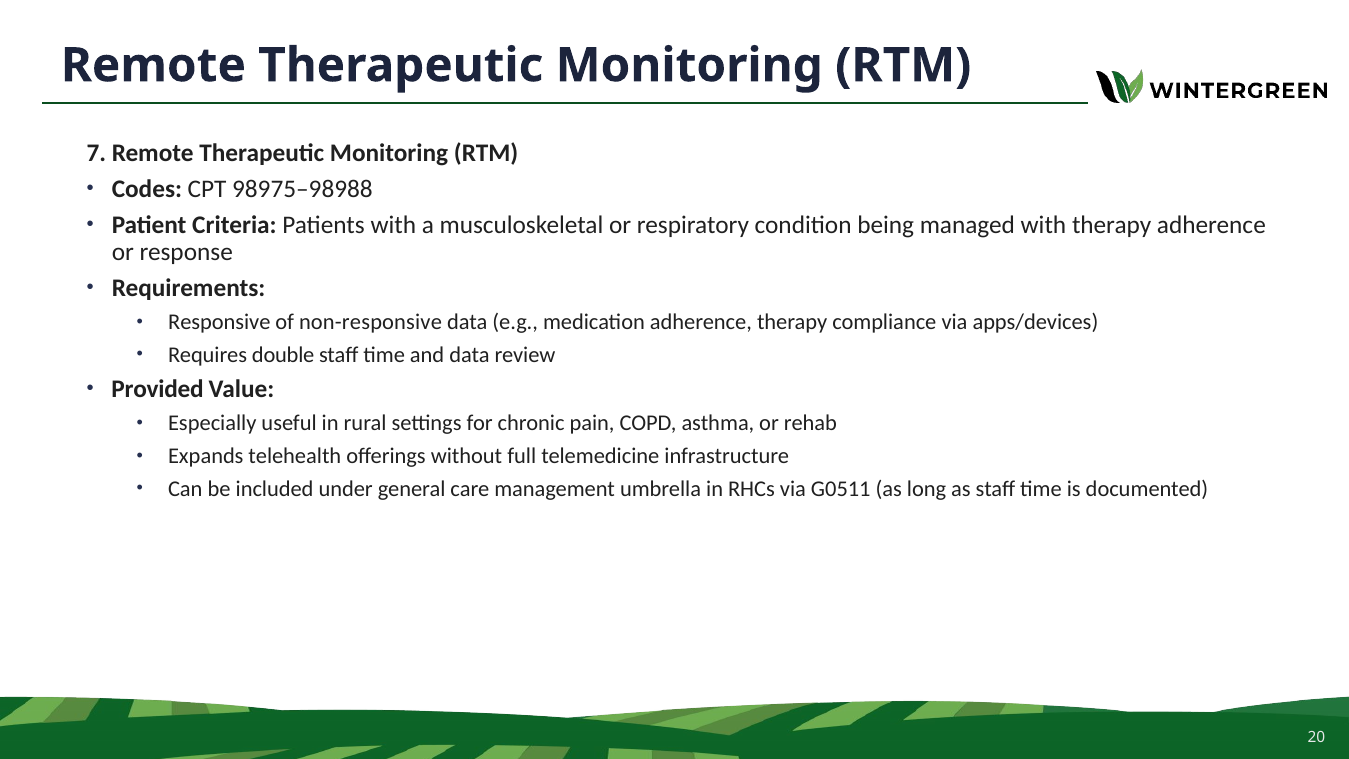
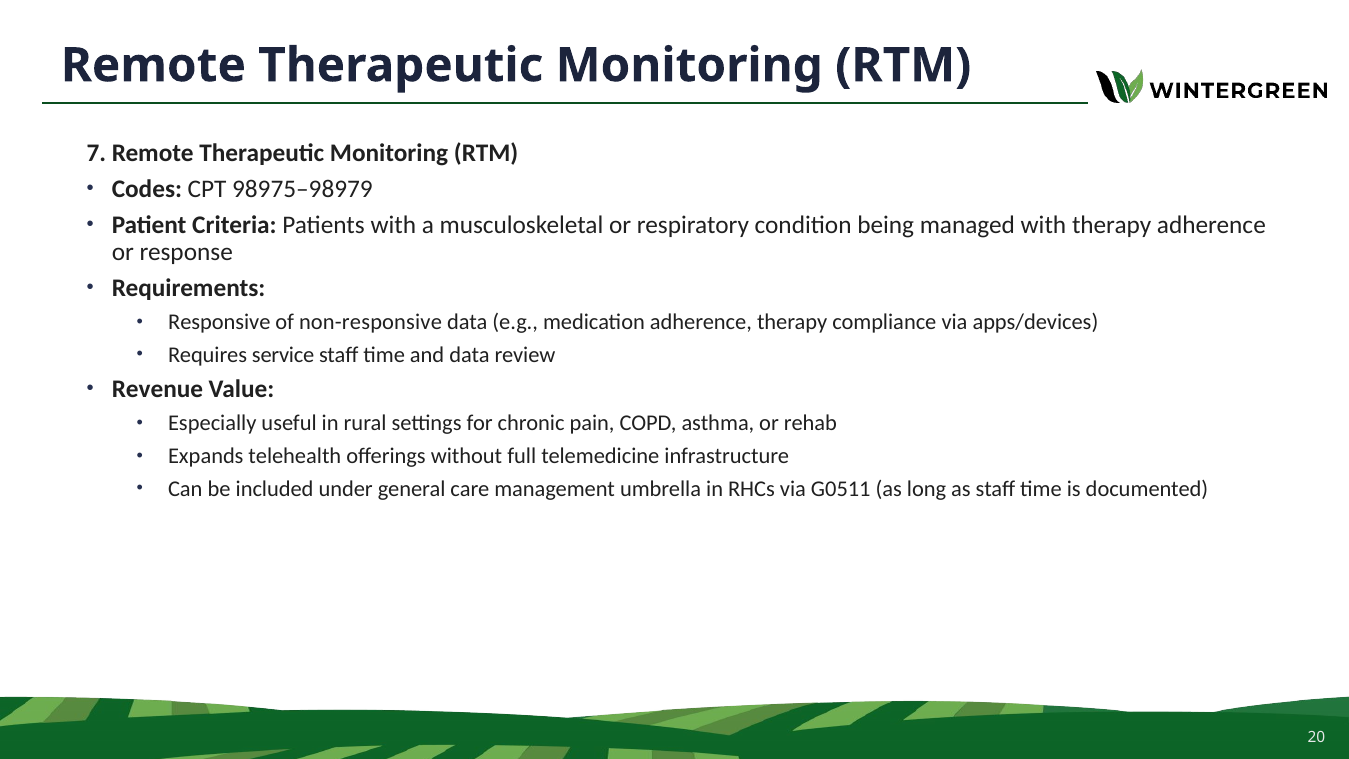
98975–98988: 98975–98988 -> 98975–98979
double: double -> service
Provided: Provided -> Revenue
